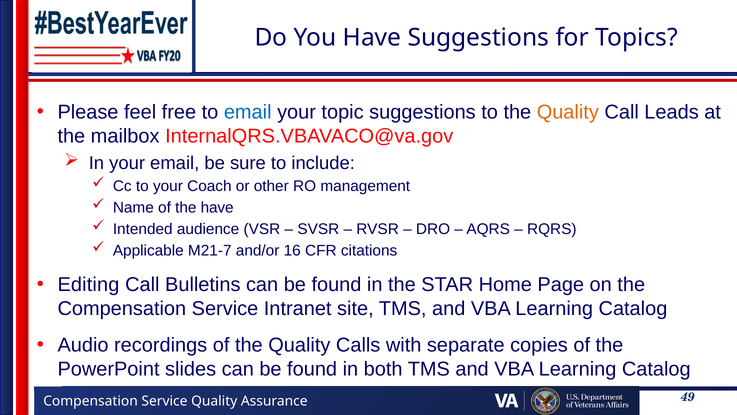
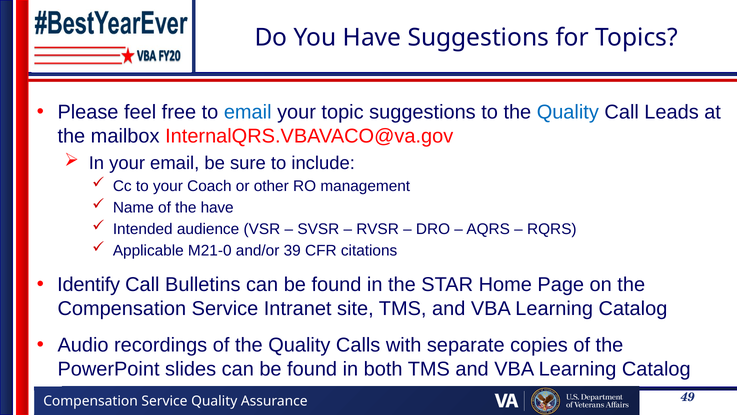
Quality at (568, 112) colour: orange -> blue
M21-7: M21-7 -> M21-0
16: 16 -> 39
Editing: Editing -> Identify
